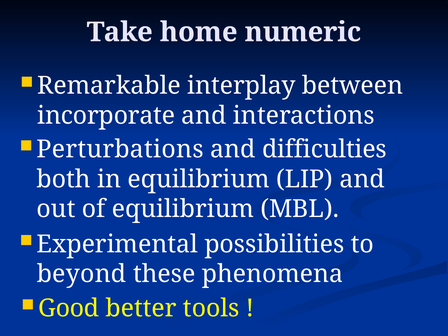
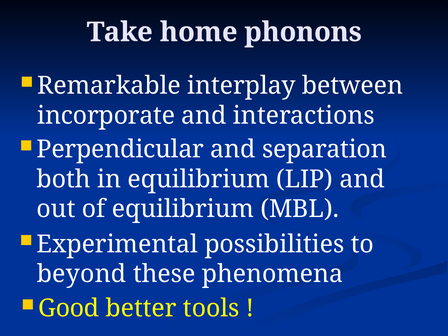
numeric: numeric -> phonons
Perturbations: Perturbations -> Perpendicular
difficulties: difficulties -> separation
